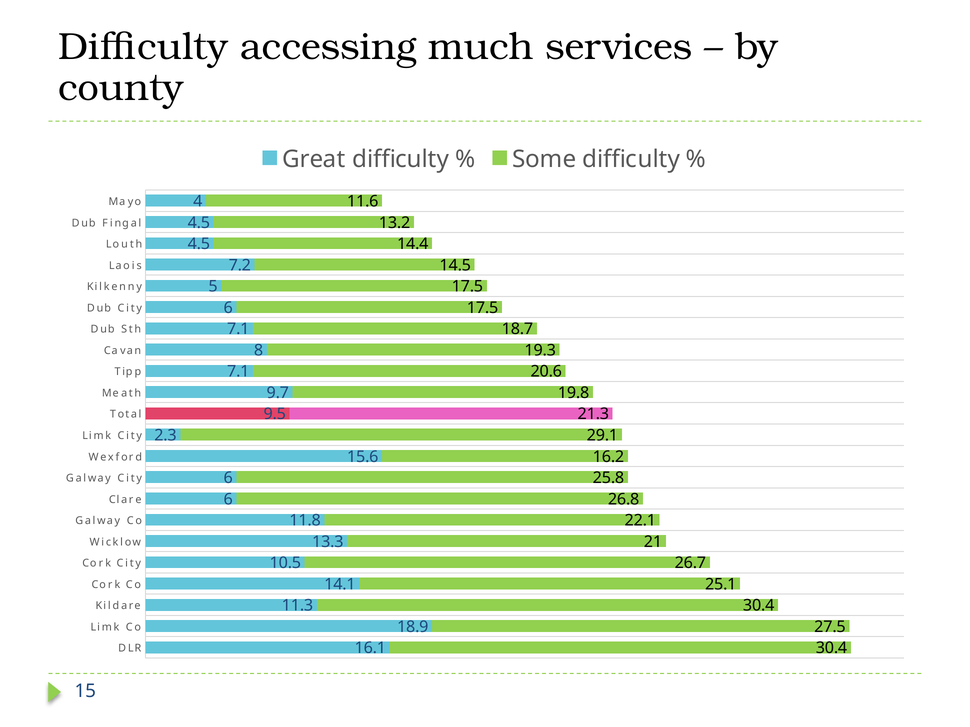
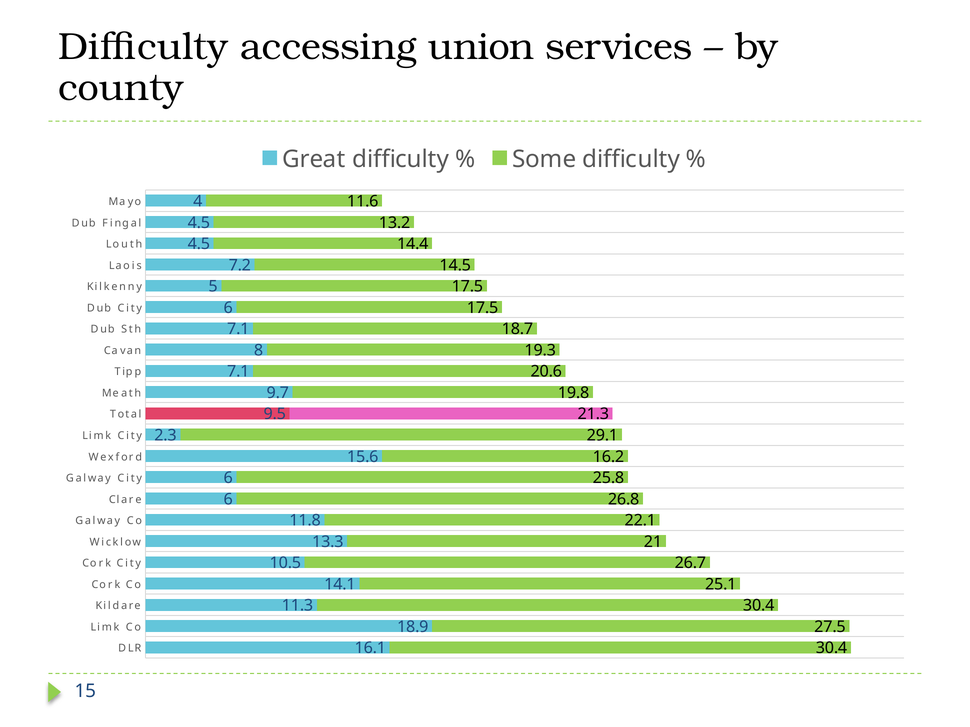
much: much -> union
